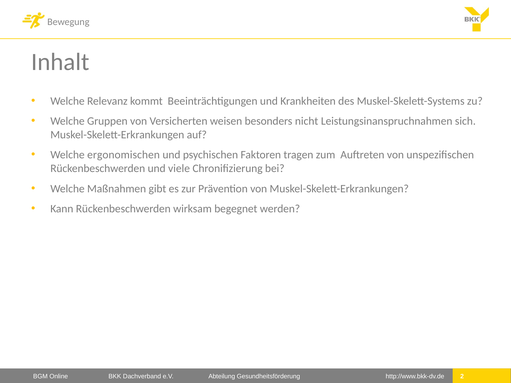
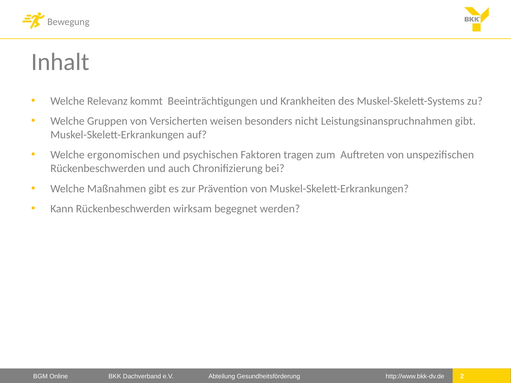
Leistungsinanspruchnahmen sich: sich -> gibt
viele: viele -> auch
